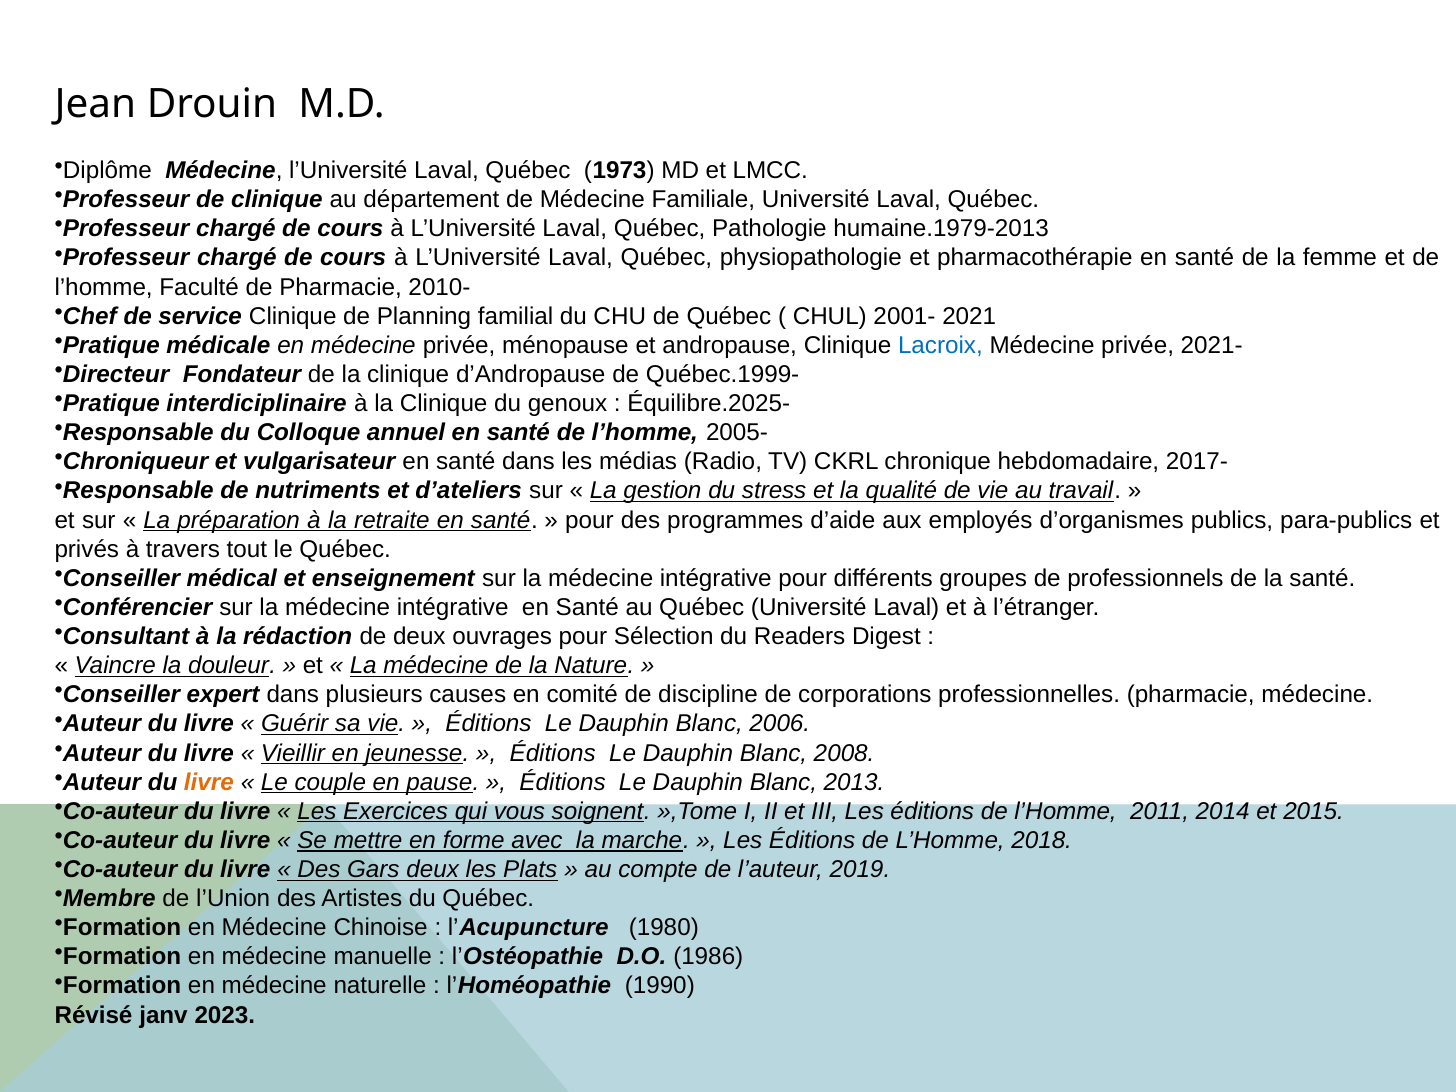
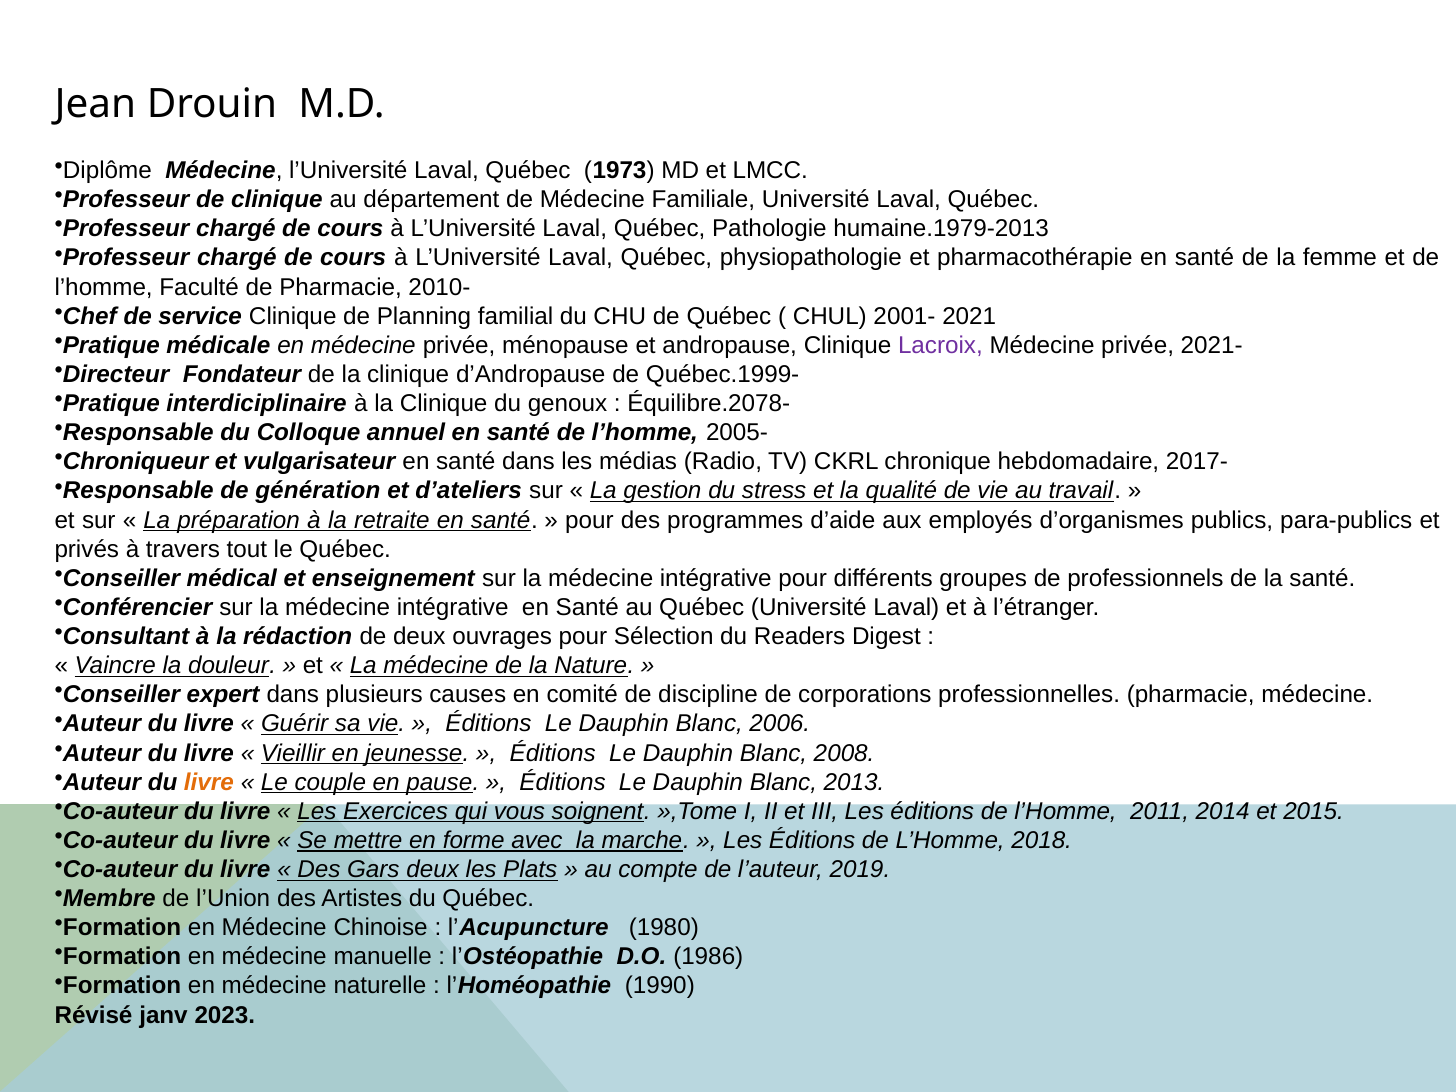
Lacroix colour: blue -> purple
Équilibre.2025-: Équilibre.2025- -> Équilibre.2078-
nutriments: nutriments -> génération
